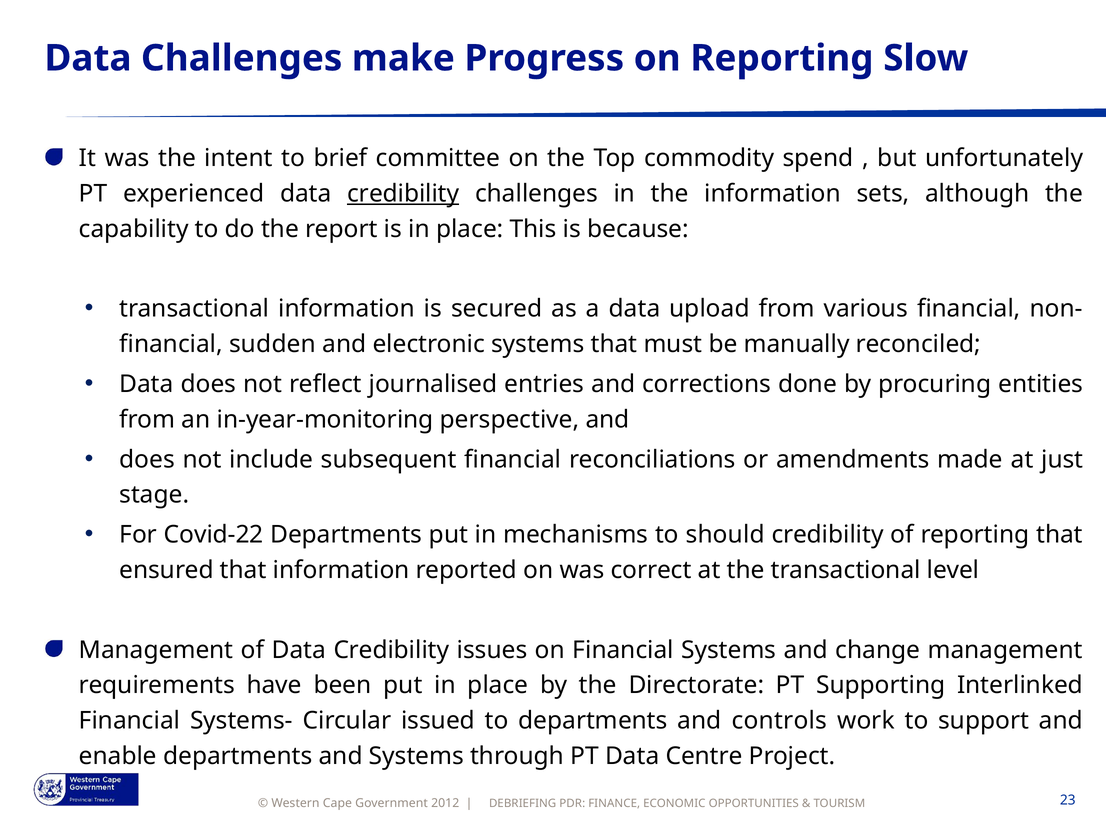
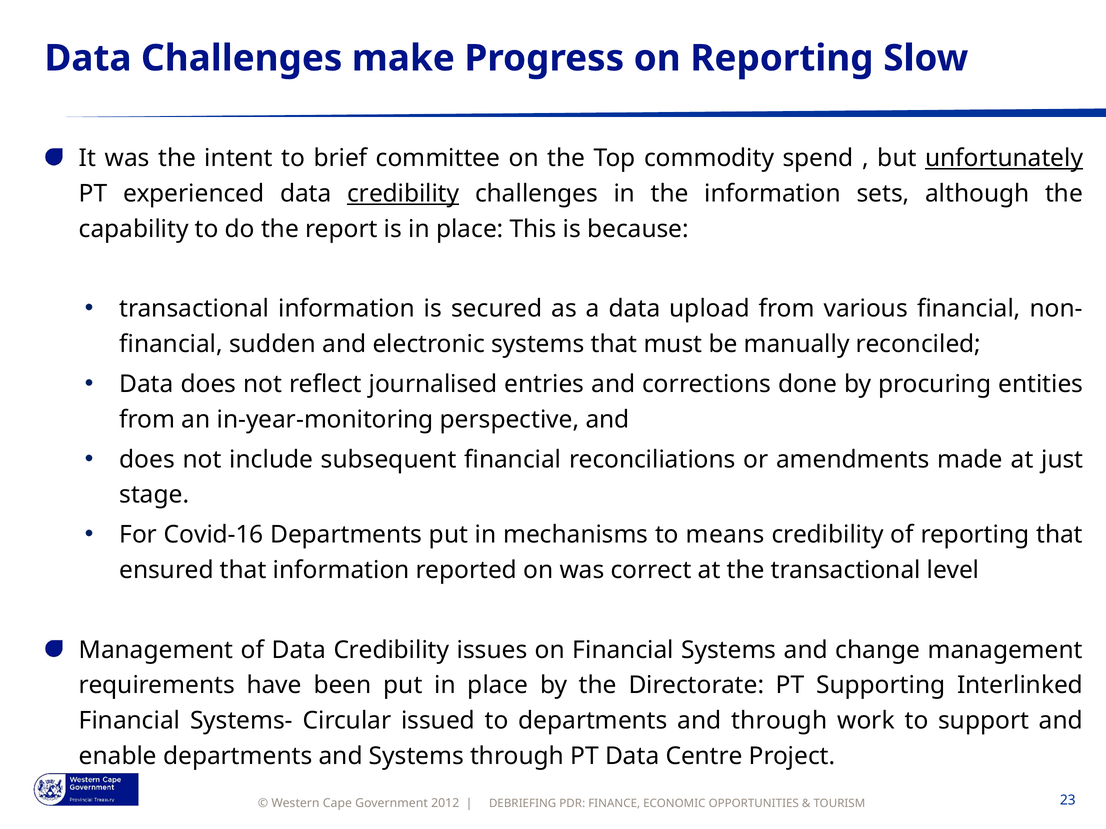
unfortunately underline: none -> present
Covid-22: Covid-22 -> Covid-16
should: should -> means
and controls: controls -> through
